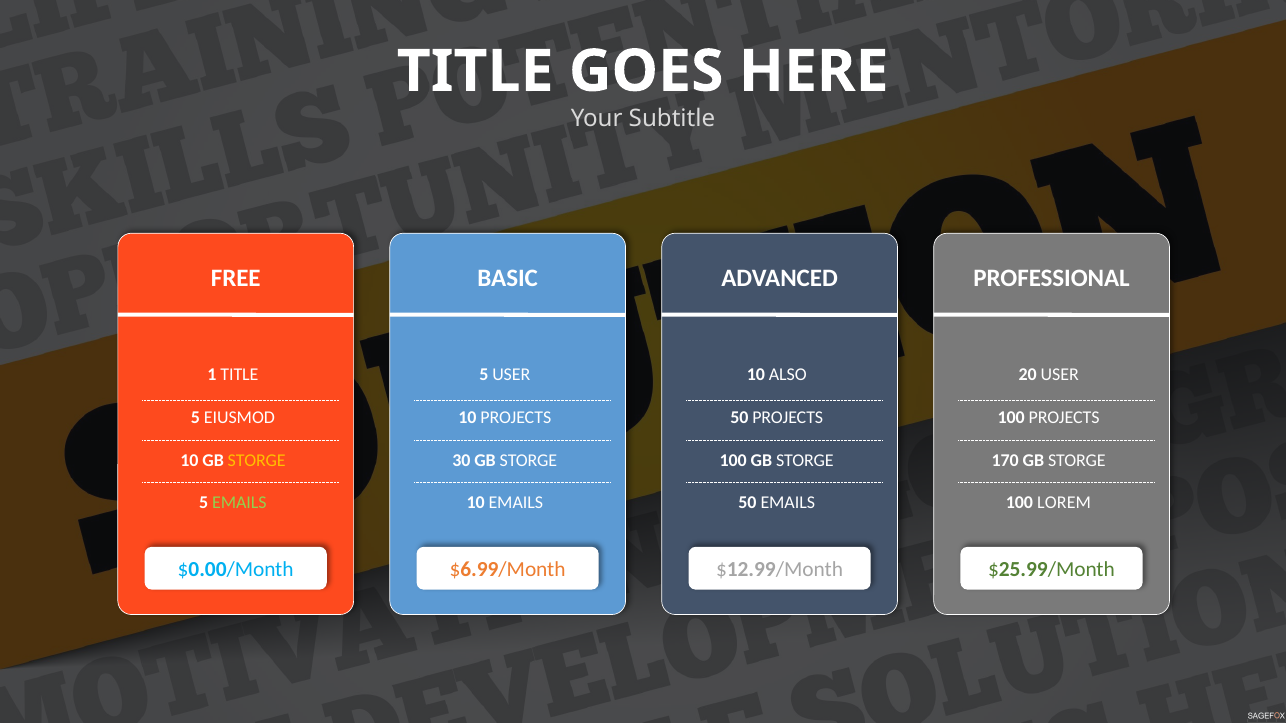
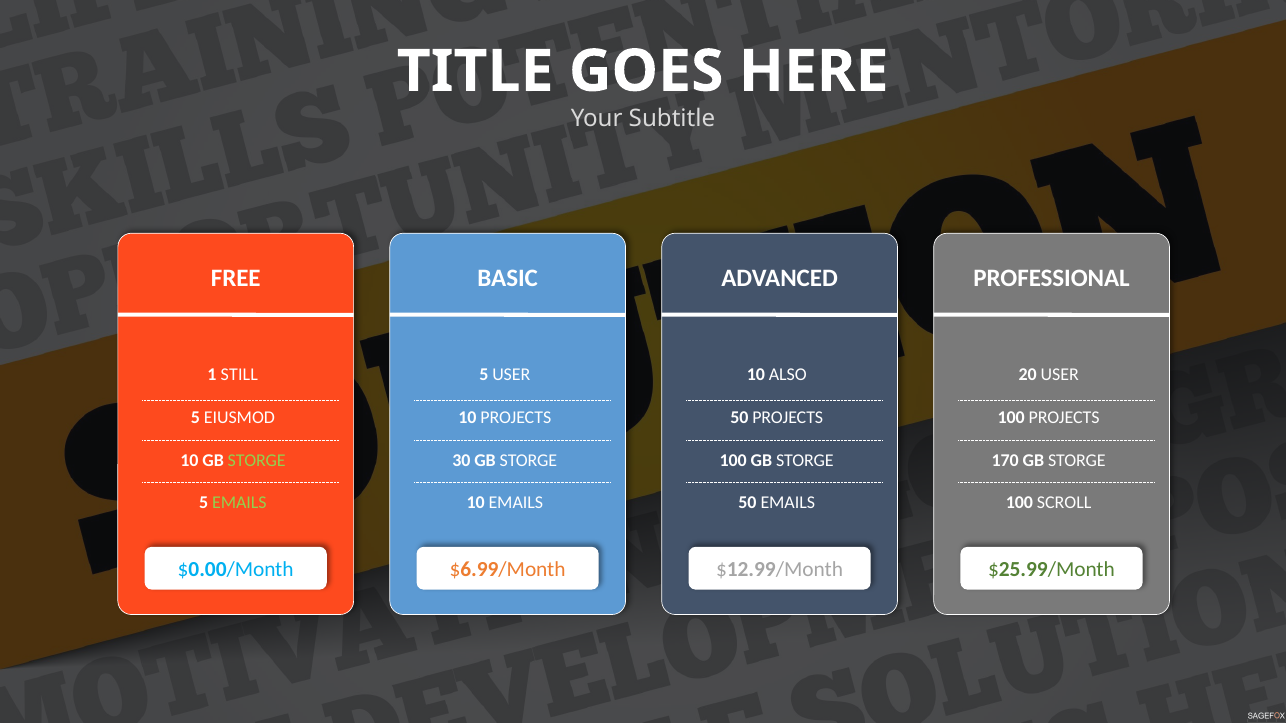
1 TITLE: TITLE -> STILL
STORGE at (257, 460) colour: yellow -> light green
LOREM: LOREM -> SCROLL
